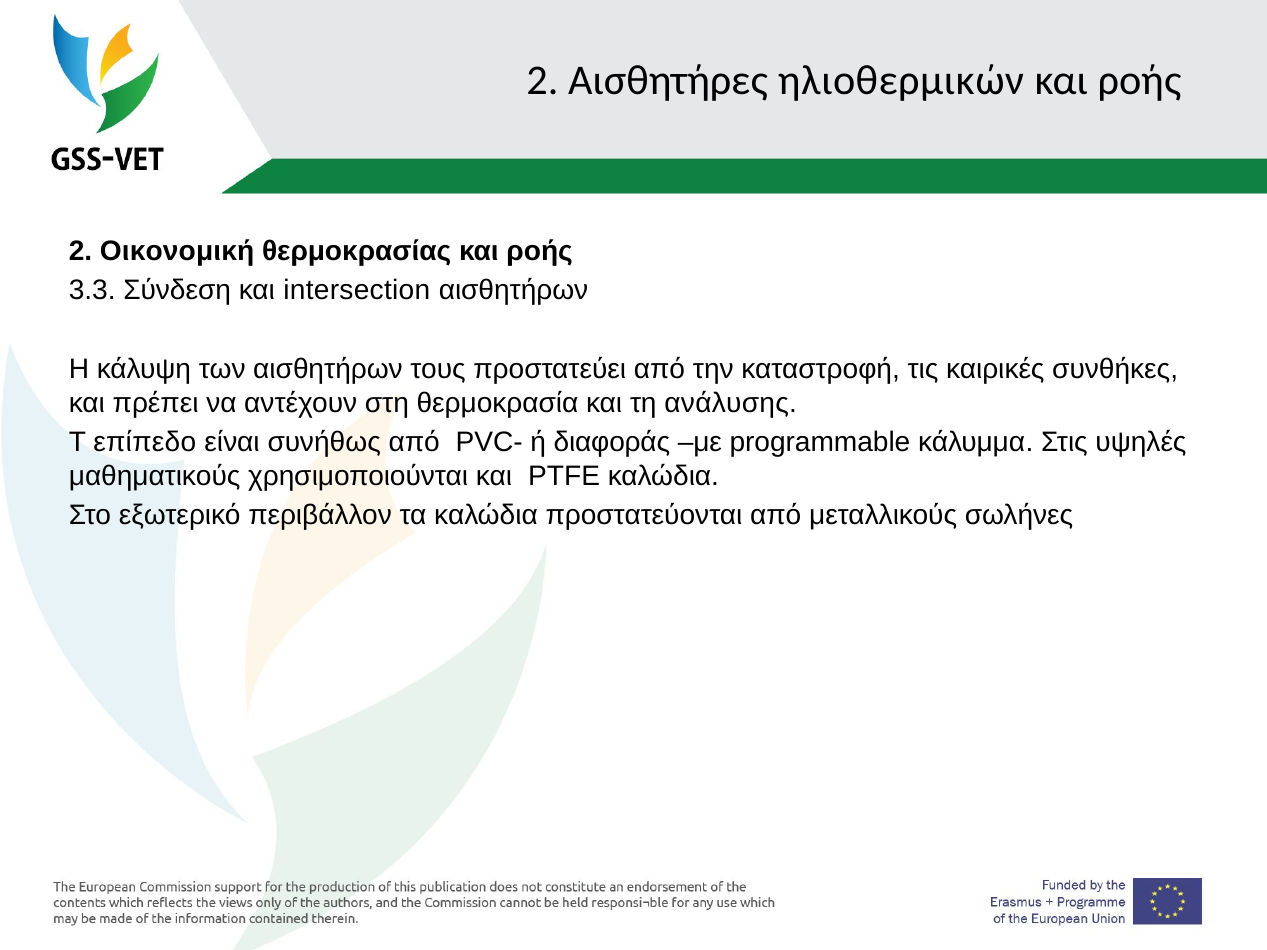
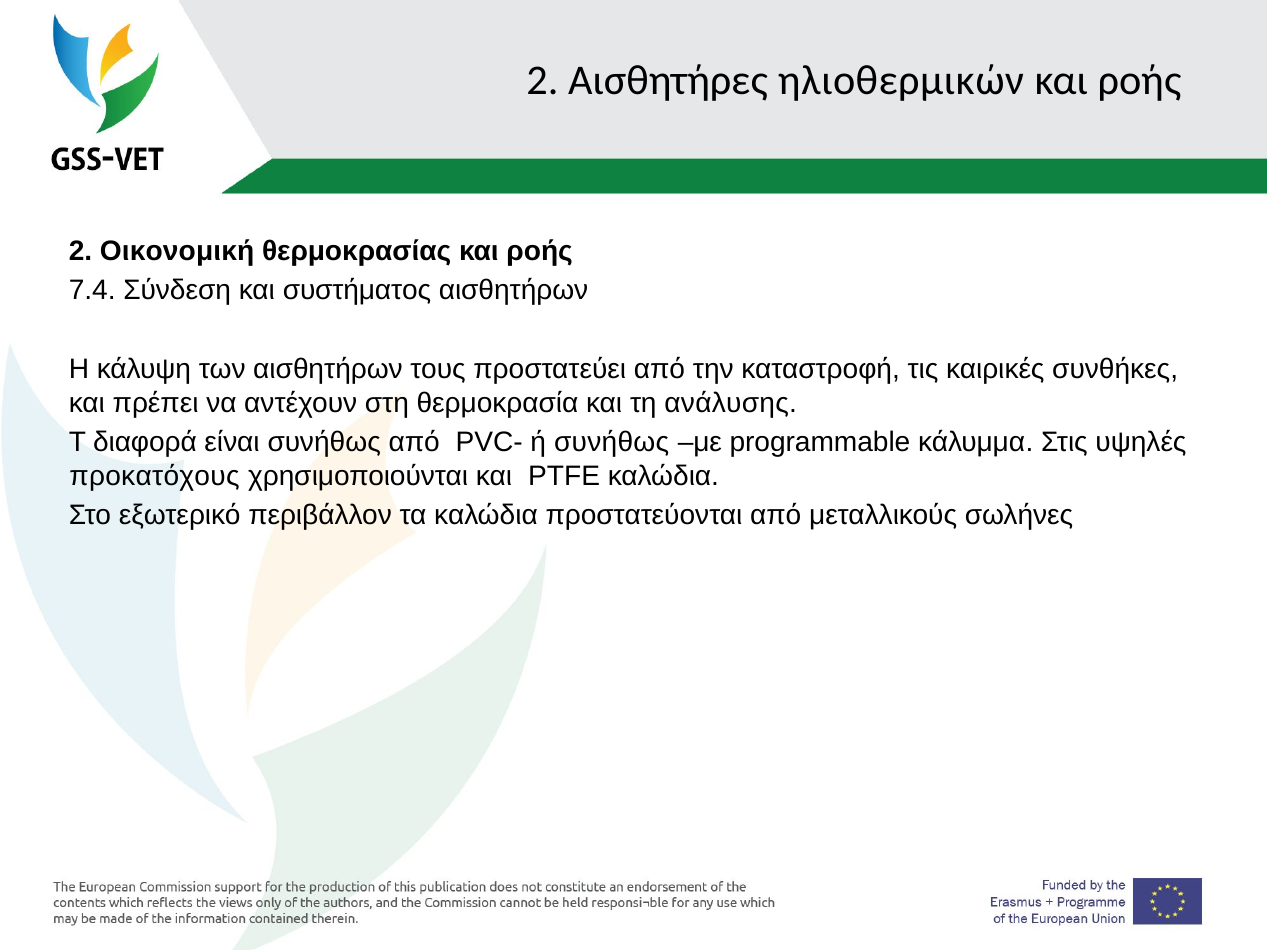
3.3: 3.3 -> 7.4
intersection: intersection -> συστήματος
επίπεδο: επίπεδο -> διαφορά
ή διαφοράς: διαφοράς -> συνήθως
μαθηματικούς: μαθηματικούς -> προκατόχους
